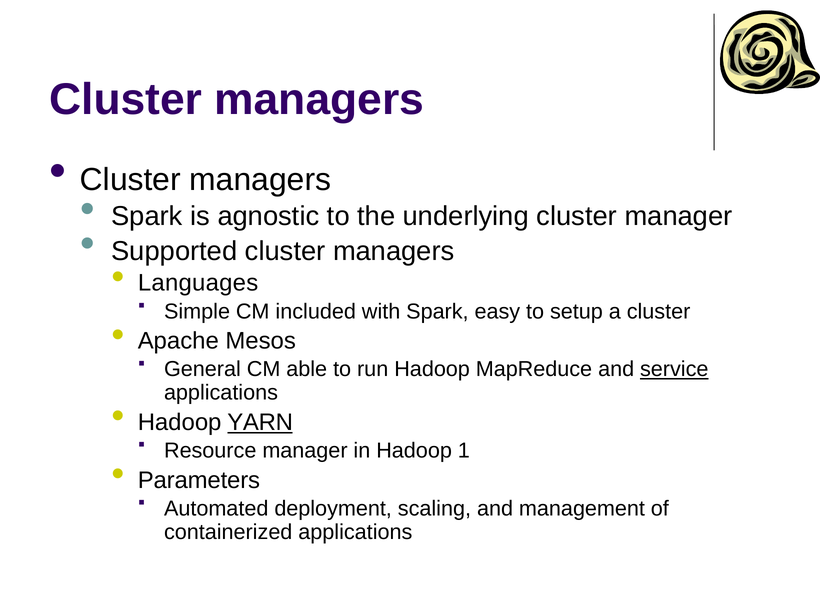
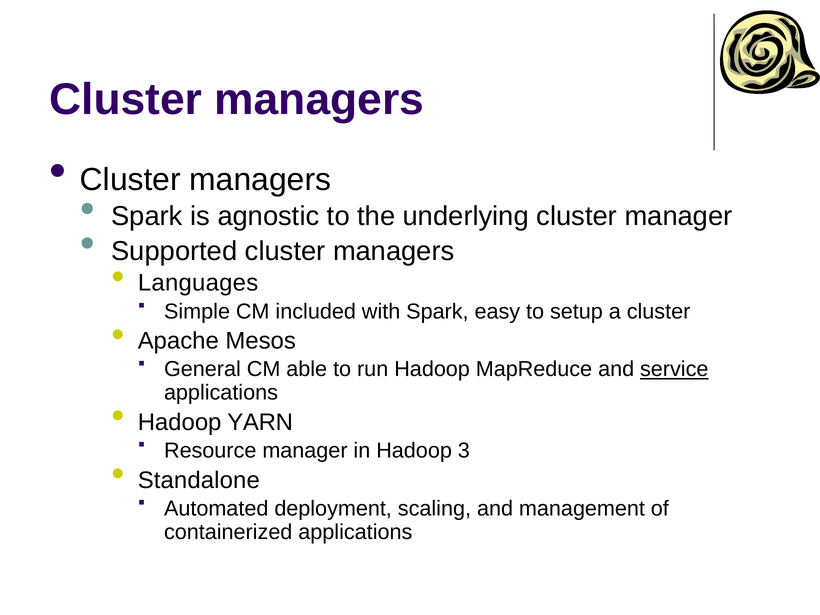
YARN underline: present -> none
1: 1 -> 3
Parameters: Parameters -> Standalone
